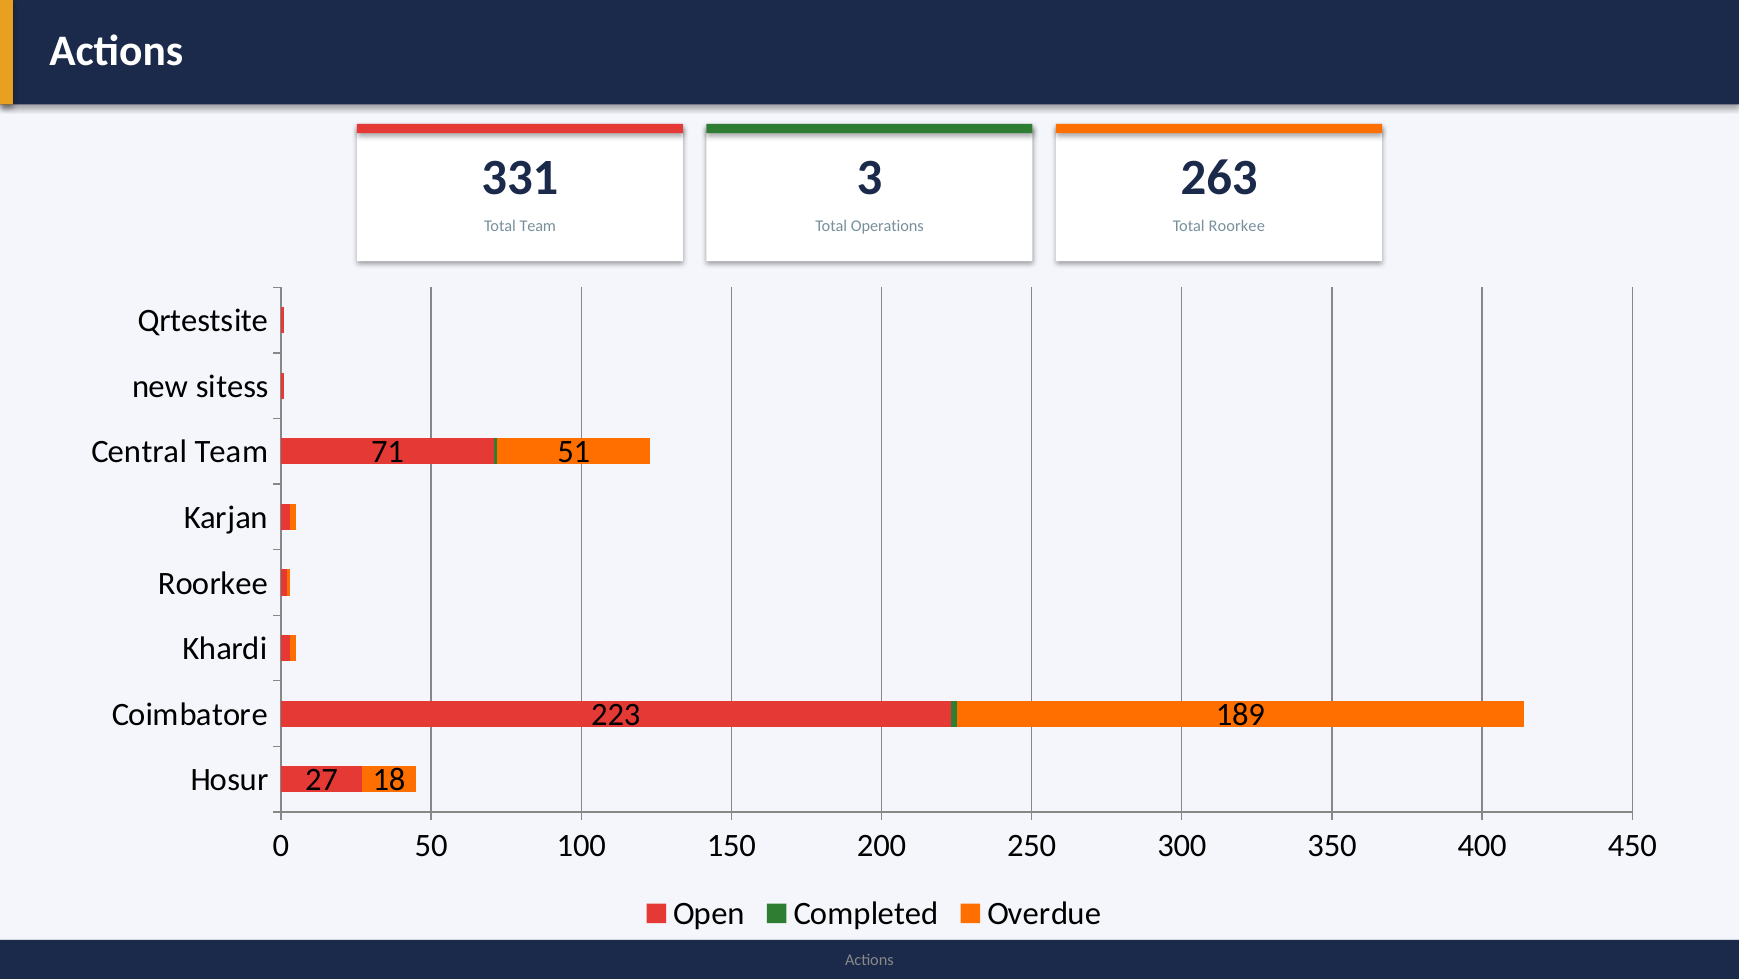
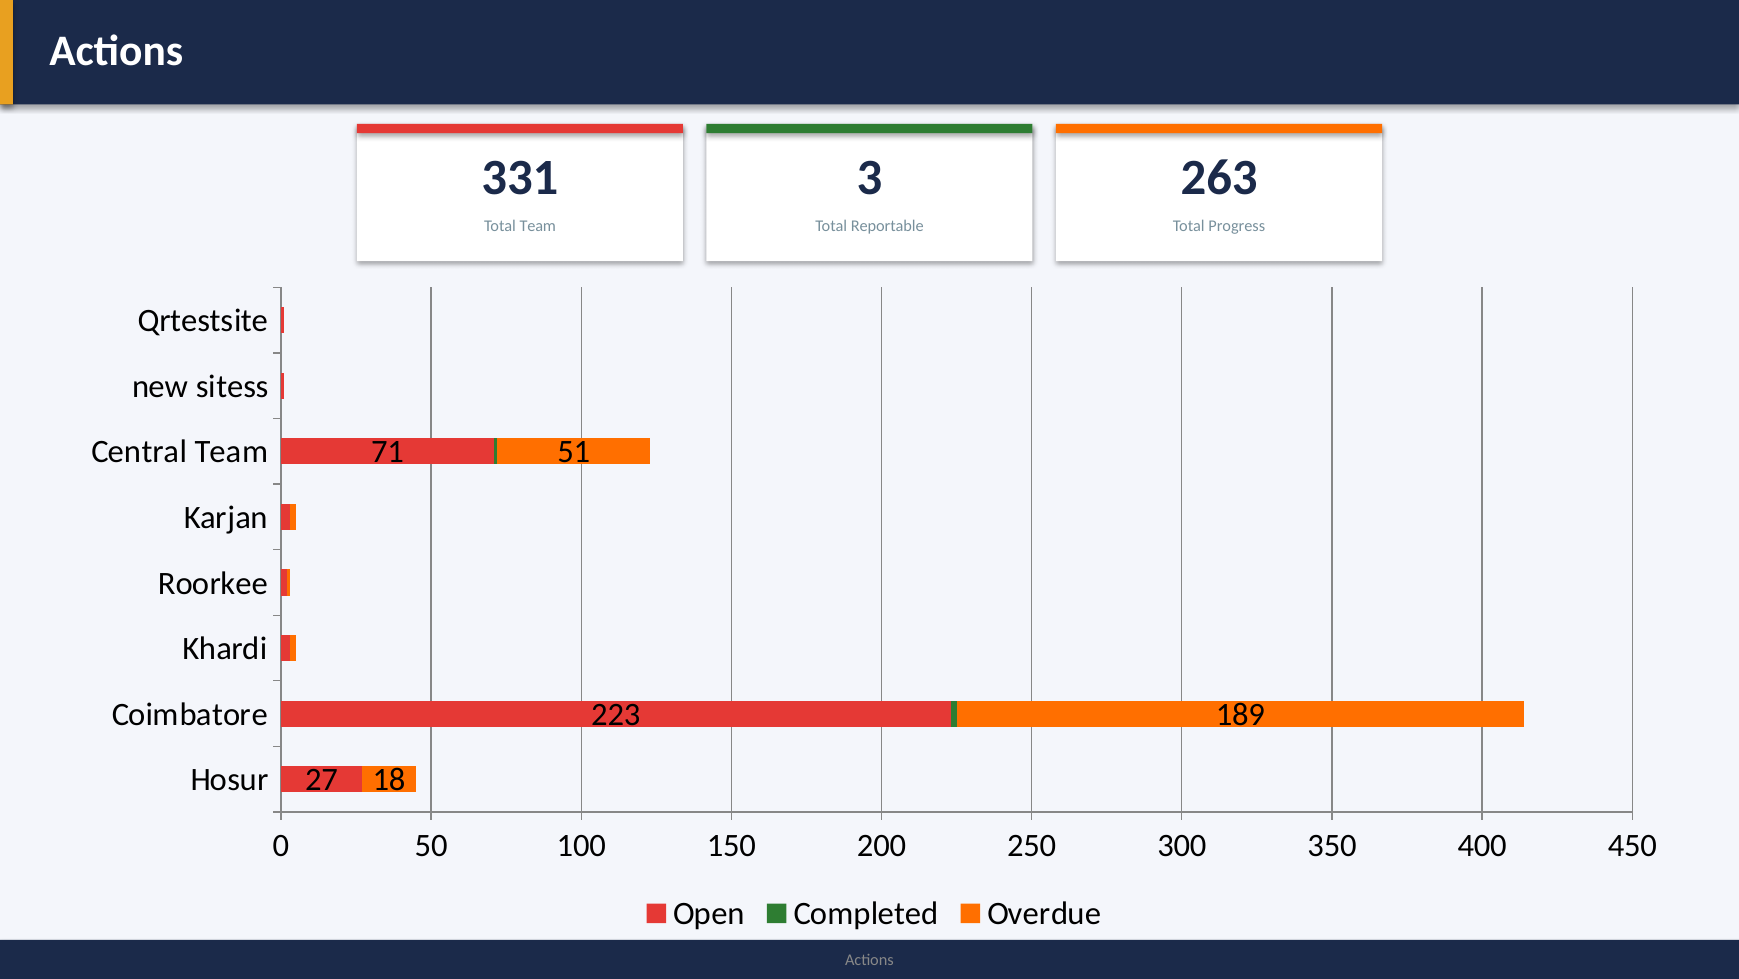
Operations: Operations -> Reportable
Total Roorkee: Roorkee -> Progress
